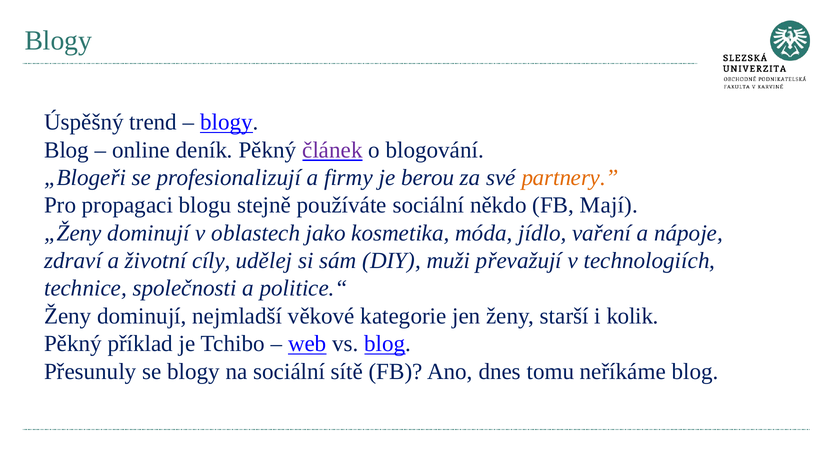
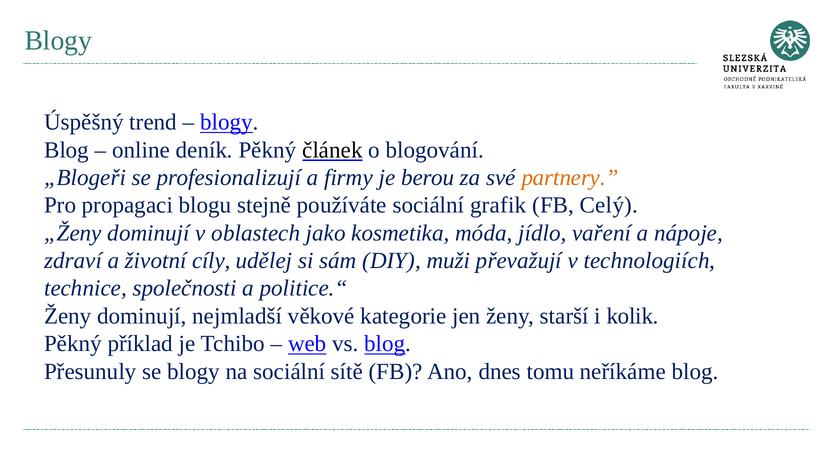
článek colour: purple -> black
někdo: někdo -> grafik
Mají: Mají -> Celý
